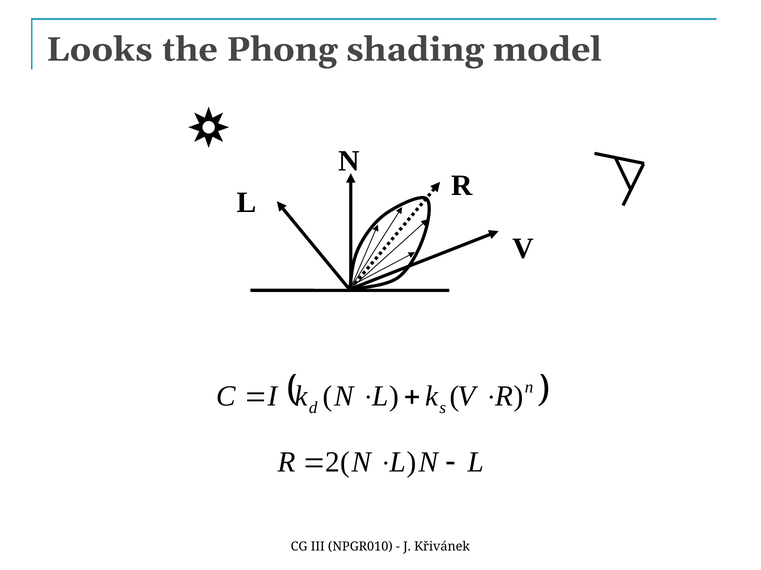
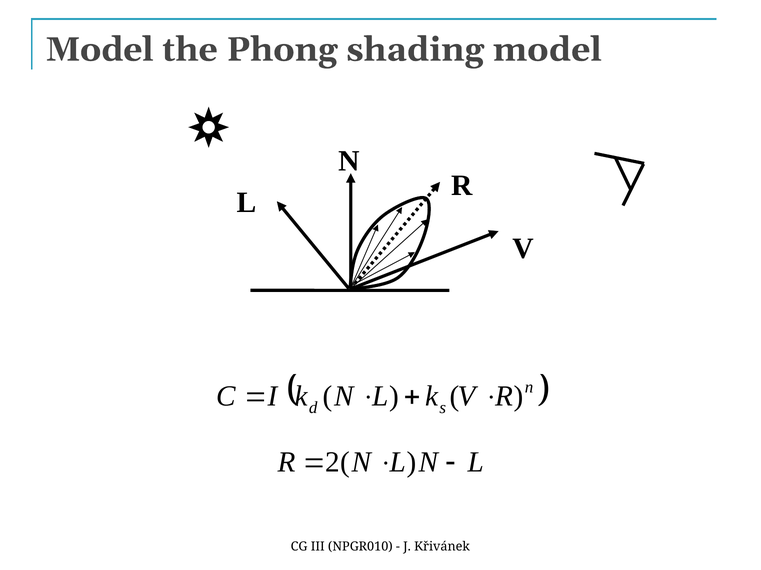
Looks at (99, 50): Looks -> Model
